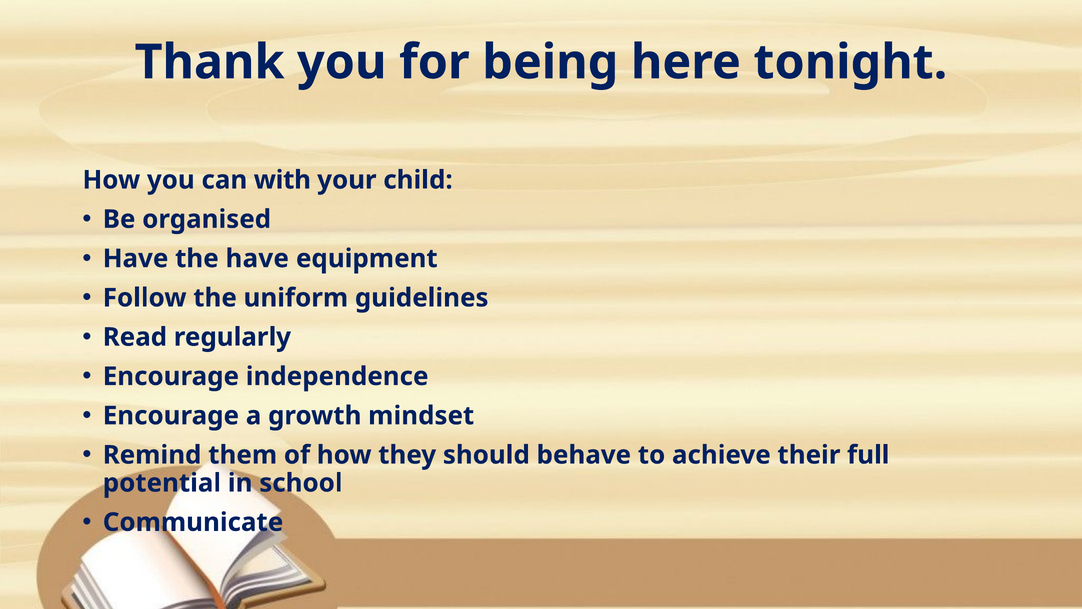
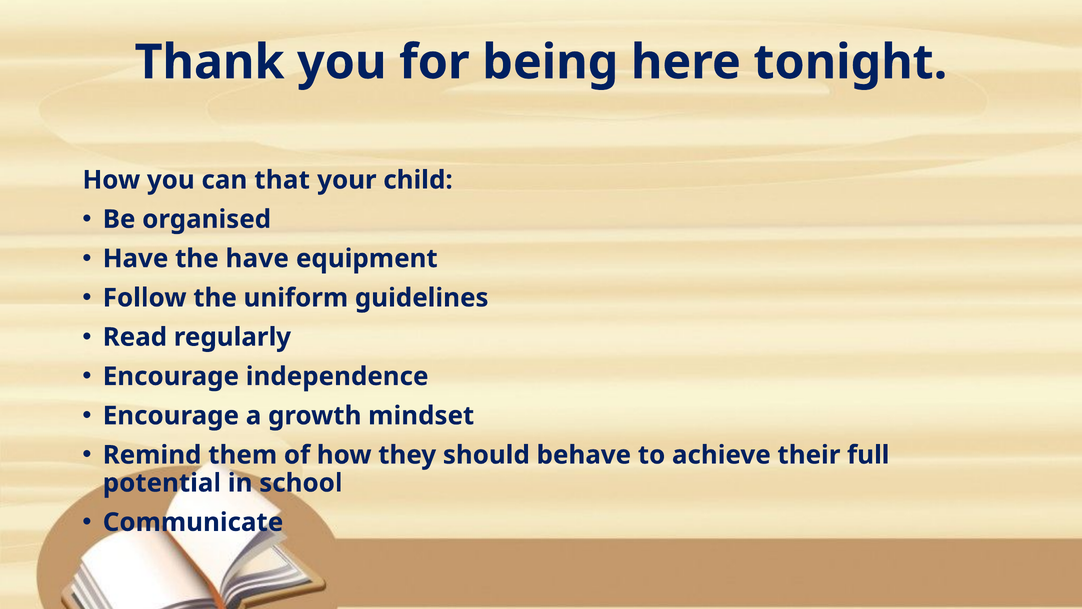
with: with -> that
